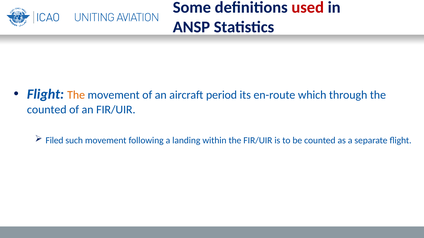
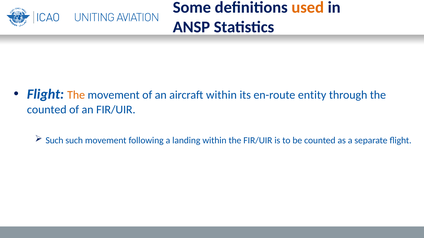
used colour: red -> orange
aircraft period: period -> within
which: which -> entity
Filed at (54, 141): Filed -> Such
